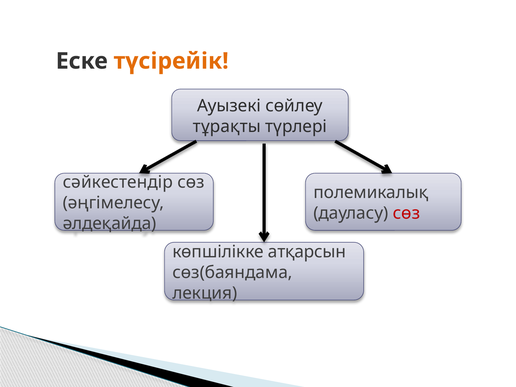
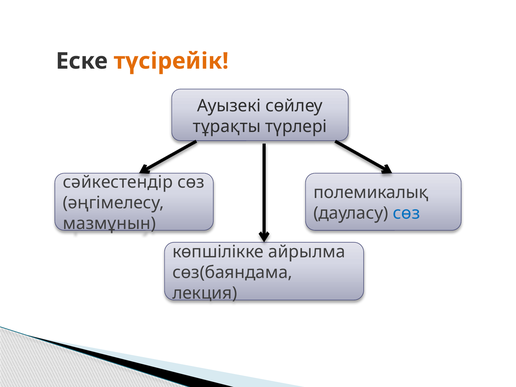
сөз at (406, 213) colour: red -> blue
әлдеқайда: әлдеқайда -> мазмұнын
атқарсын: атқарсын -> айрылма
